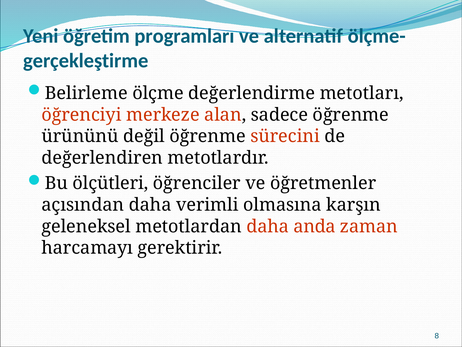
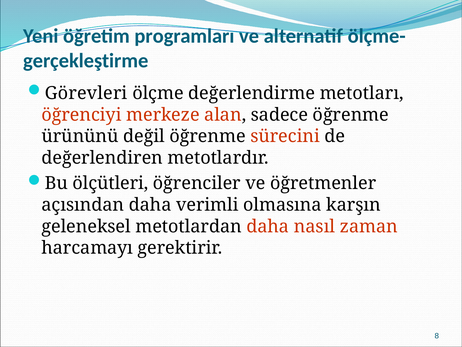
Belirleme: Belirleme -> Görevleri
anda: anda -> nasıl
